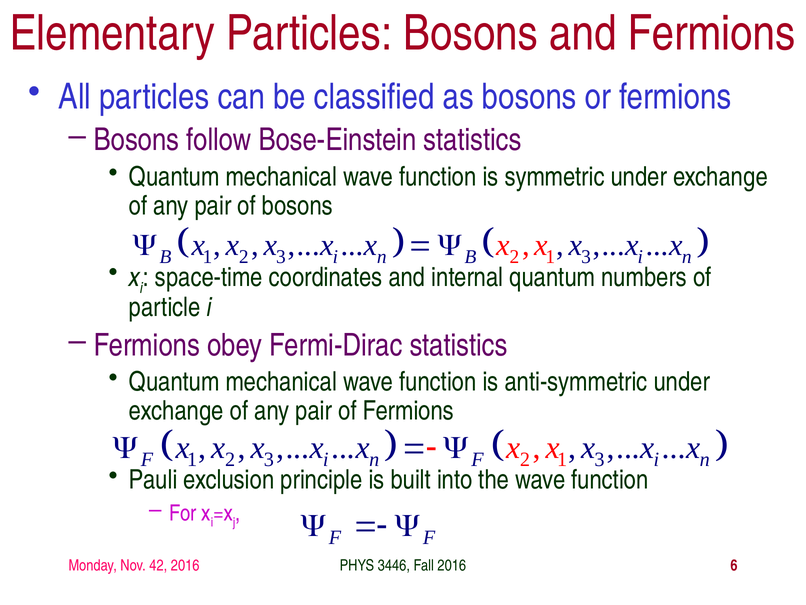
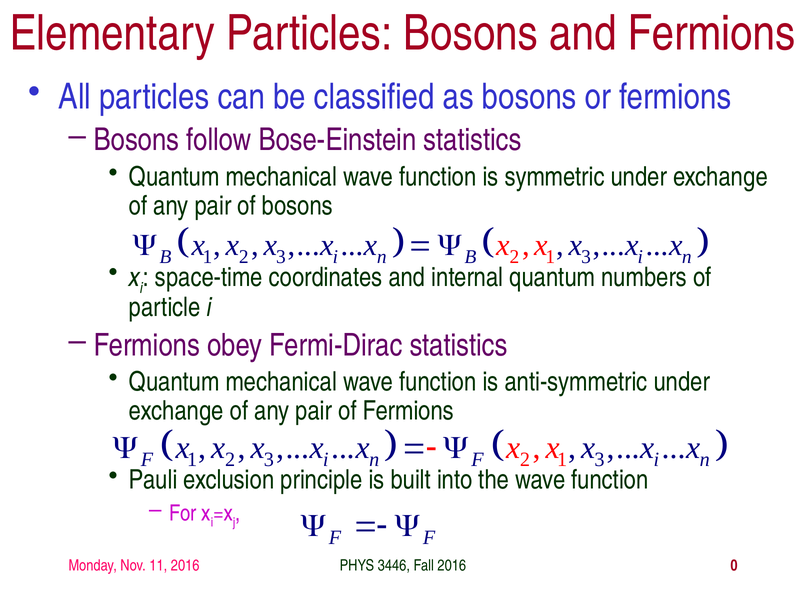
42: 42 -> 11
6: 6 -> 0
